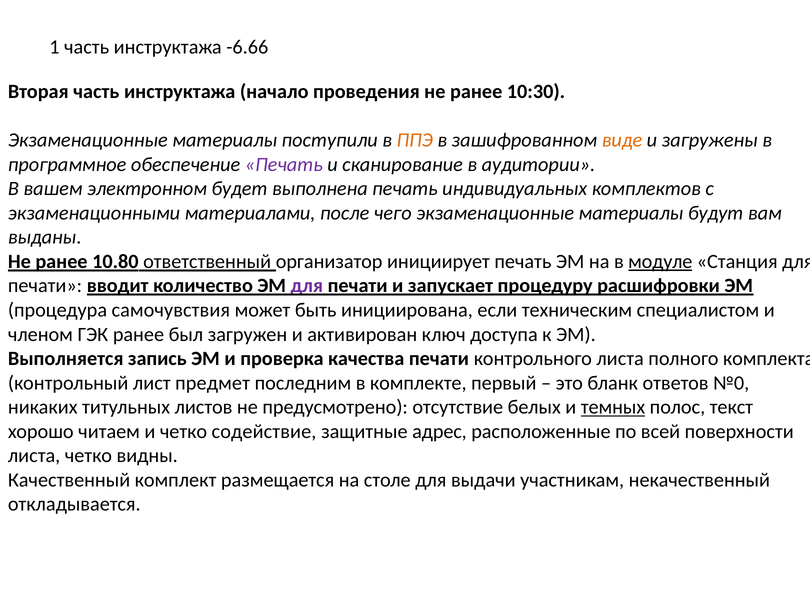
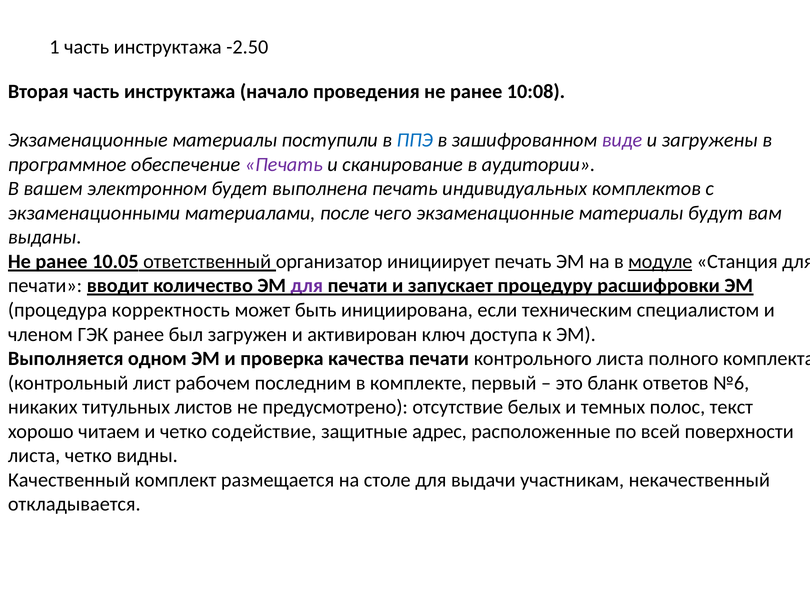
-6.66: -6.66 -> -2.50
10:30: 10:30 -> 10:08
ППЭ colour: orange -> blue
виде colour: orange -> purple
10.80: 10.80 -> 10.05
самочувствия: самочувствия -> корректность
запись: запись -> одном
предмет: предмет -> рабочем
№0: №0 -> №6
темных underline: present -> none
